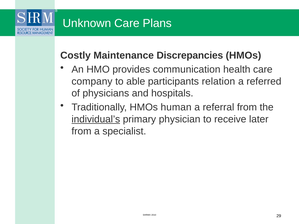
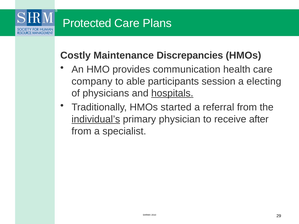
Unknown: Unknown -> Protected
relation: relation -> session
referred: referred -> electing
hospitals underline: none -> present
human: human -> started
later: later -> after
